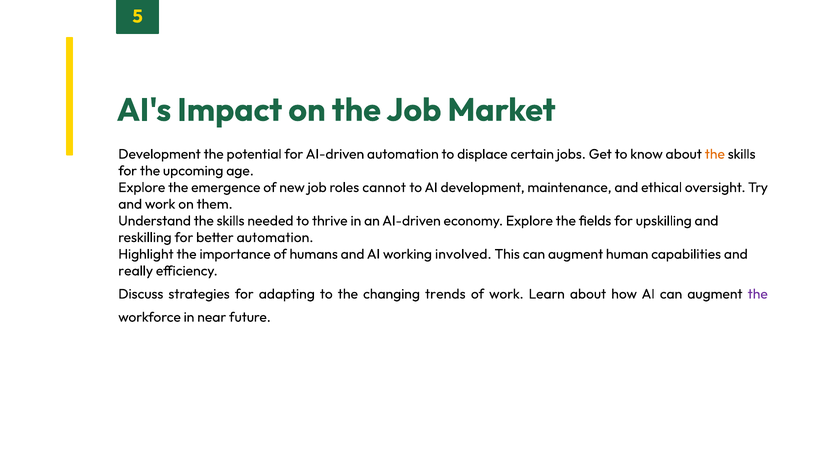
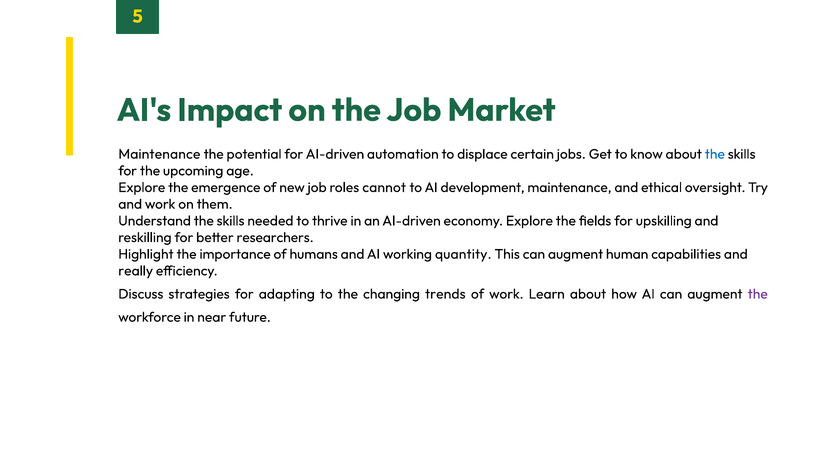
Development at (160, 154): Development -> Maintenance
the at (715, 154) colour: orange -> blue
better automation: automation -> researchers
involved: involved -> quantity
